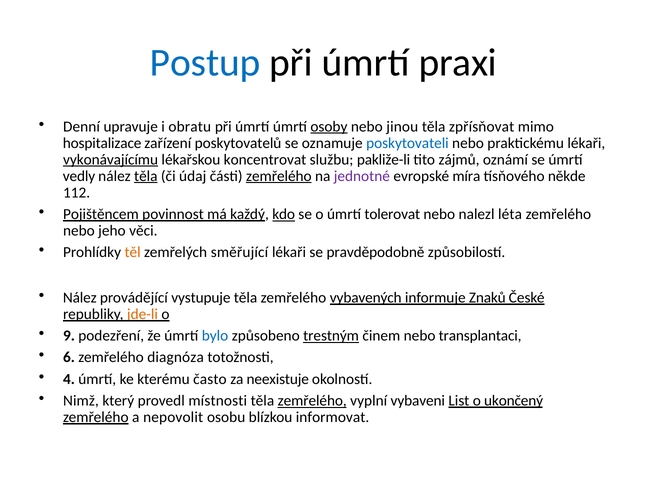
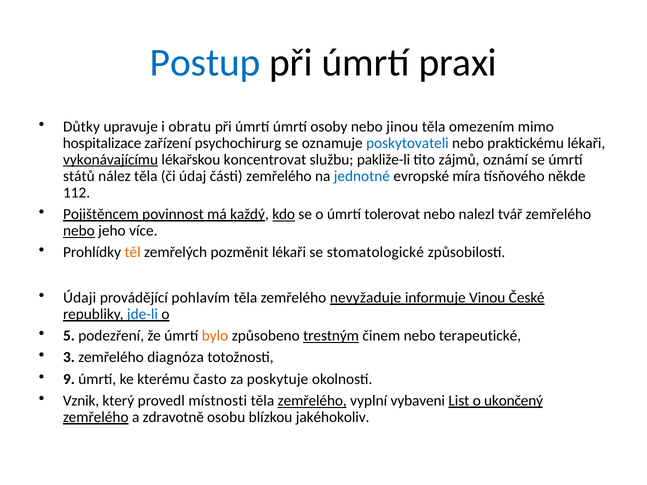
Denní: Denní -> Důtky
osoby underline: present -> none
zpřísňovat: zpřísňovat -> omezením
poskytovatelů: poskytovatelů -> psychochirurg
vedly: vedly -> států
těla at (146, 176) underline: present -> none
zemřelého at (279, 176) underline: present -> none
jednotné colour: purple -> blue
léta: léta -> tvář
nebo at (79, 231) underline: none -> present
věci: věci -> více
směřující: směřující -> pozměnit
pravděpodobně: pravděpodobně -> stomatologické
Nález at (80, 298): Nález -> Údaji
vystupuje: vystupuje -> pohlavím
vybavených: vybavených -> nevyžaduje
Znaků: Znaků -> Vinou
jde-li colour: orange -> blue
9: 9 -> 5
bylo colour: blue -> orange
transplantaci: transplantaci -> terapeutické
6: 6 -> 3
4: 4 -> 9
neexistuje: neexistuje -> poskytuje
Nimž: Nimž -> Vznik
nepovolit: nepovolit -> zdravotně
informovat: informovat -> jakéhokoliv
